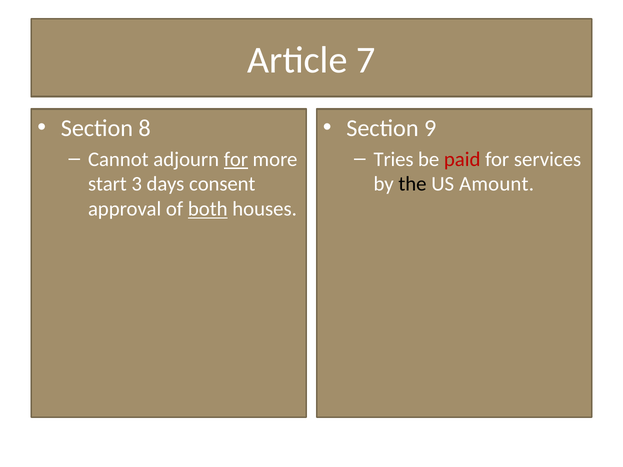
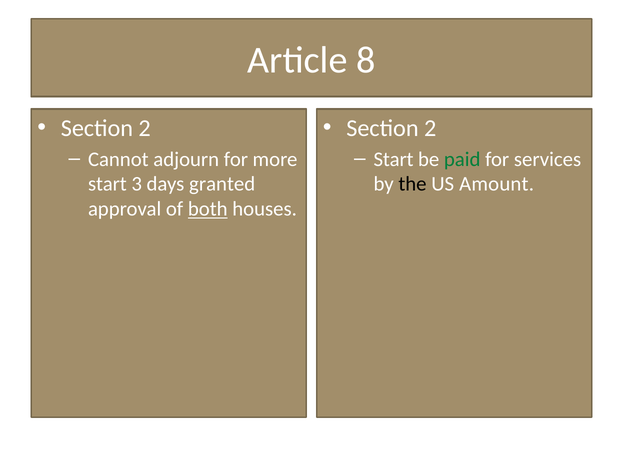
7: 7 -> 8
8 at (145, 128): 8 -> 2
9 at (430, 128): 9 -> 2
for at (236, 159) underline: present -> none
Tries at (394, 159): Tries -> Start
paid colour: red -> green
consent: consent -> granted
